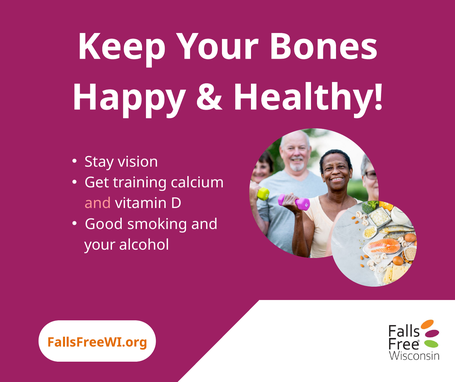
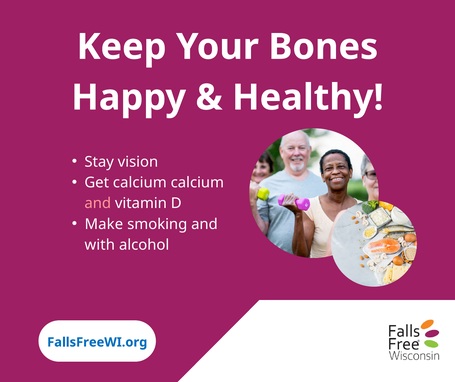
Get training: training -> calcium
Good: Good -> Make
your at (100, 245): your -> with
FallsFreeWI.org colour: orange -> blue
